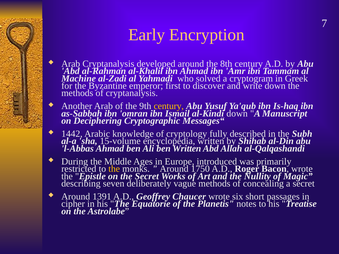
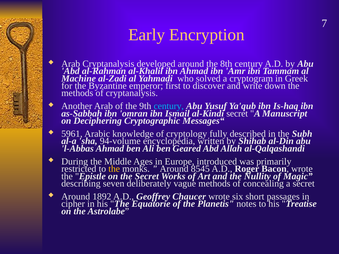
century at (169, 106) colour: yellow -> light blue
al-Kindi down: down -> secret
1442: 1442 -> 5961
15-volume: 15-volume -> 94-volume
ben Written: Written -> Geared
1750: 1750 -> 8545
1391: 1391 -> 1892
